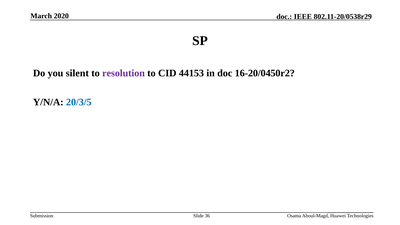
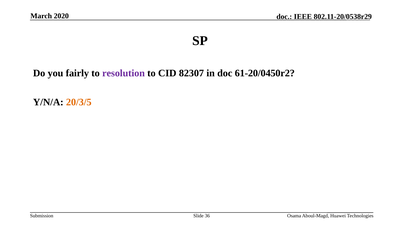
silent: silent -> fairly
44153: 44153 -> 82307
16-20/0450r2: 16-20/0450r2 -> 61-20/0450r2
20/3/5 colour: blue -> orange
